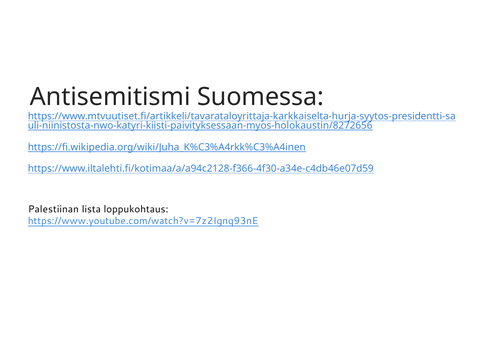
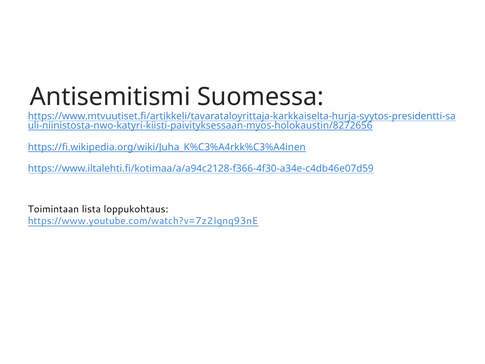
Palestiinan: Palestiinan -> Toimintaan
